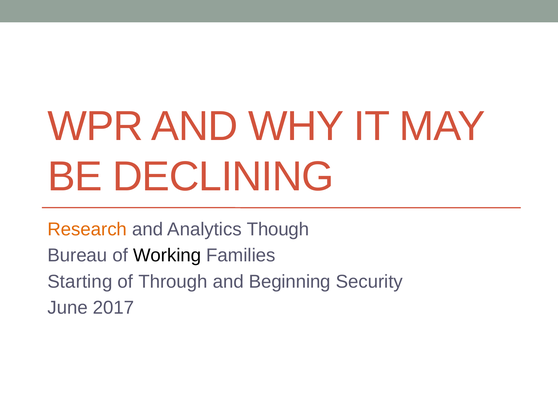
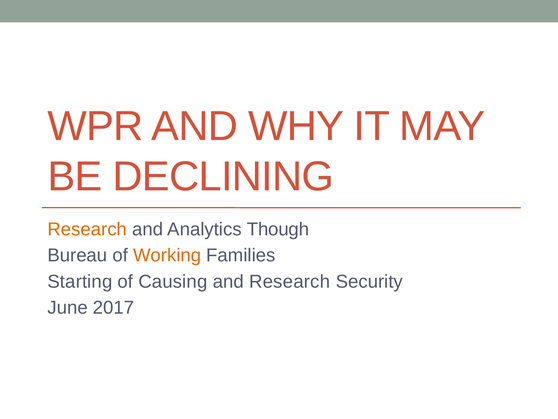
Working colour: black -> orange
Through: Through -> Causing
and Beginning: Beginning -> Research
